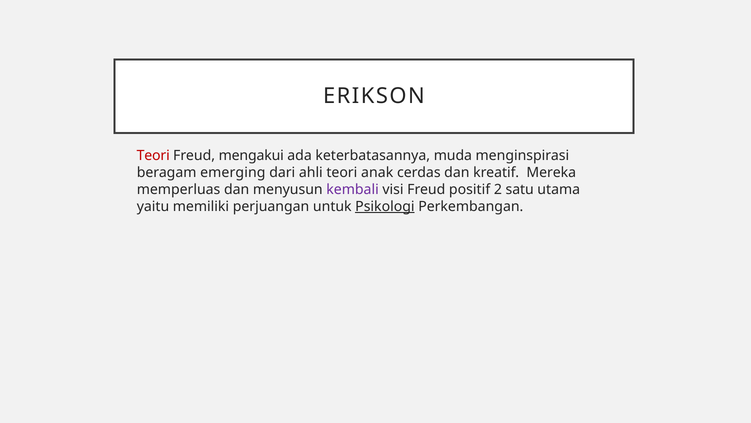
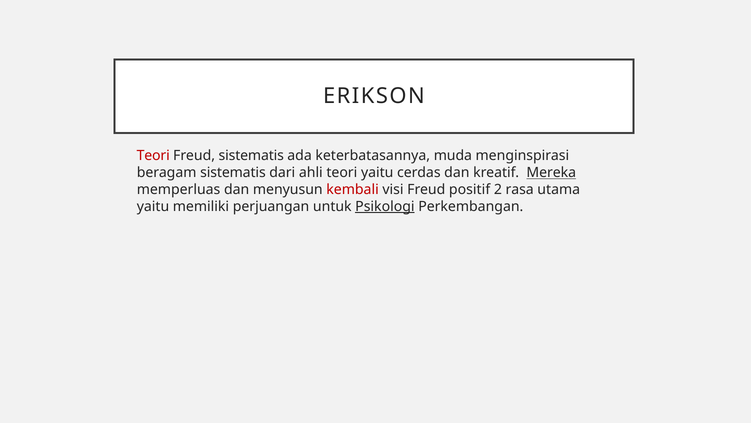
Freud mengakui: mengakui -> sistematis
beragam emerging: emerging -> sistematis
teori anak: anak -> yaitu
Mereka underline: none -> present
kembali colour: purple -> red
satu: satu -> rasa
